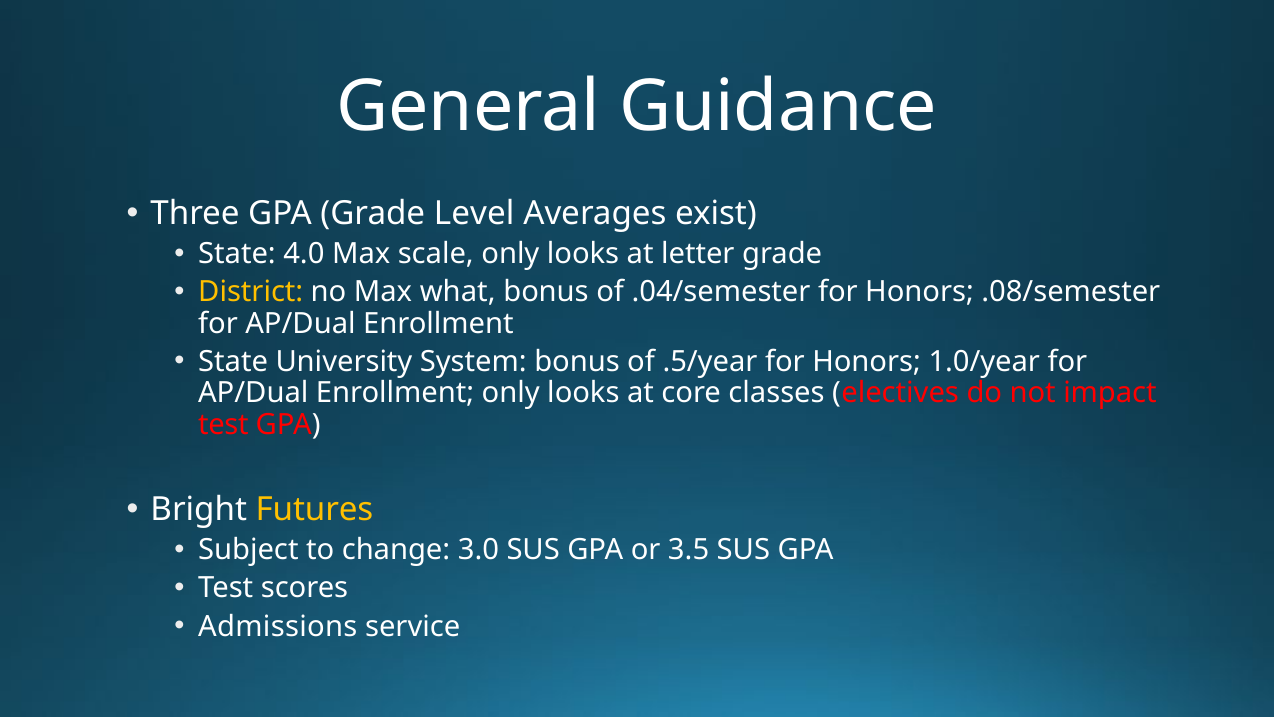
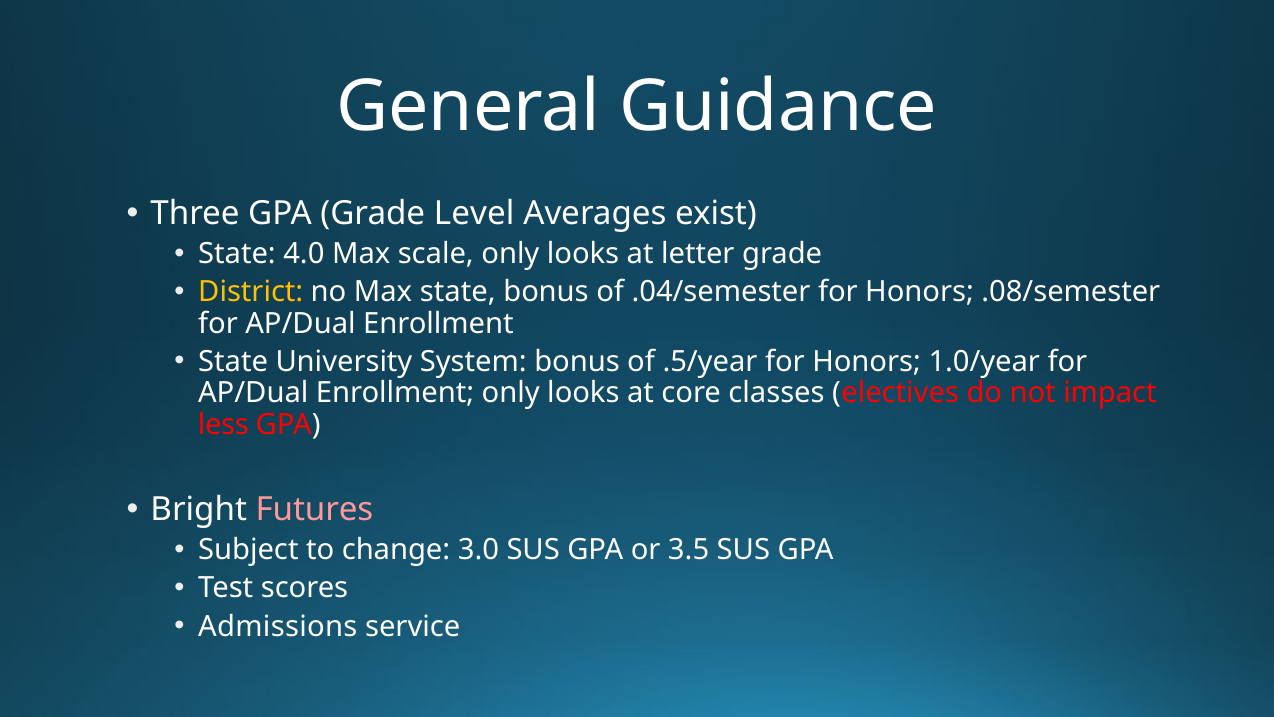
Max what: what -> state
test at (223, 424): test -> less
Futures colour: yellow -> pink
